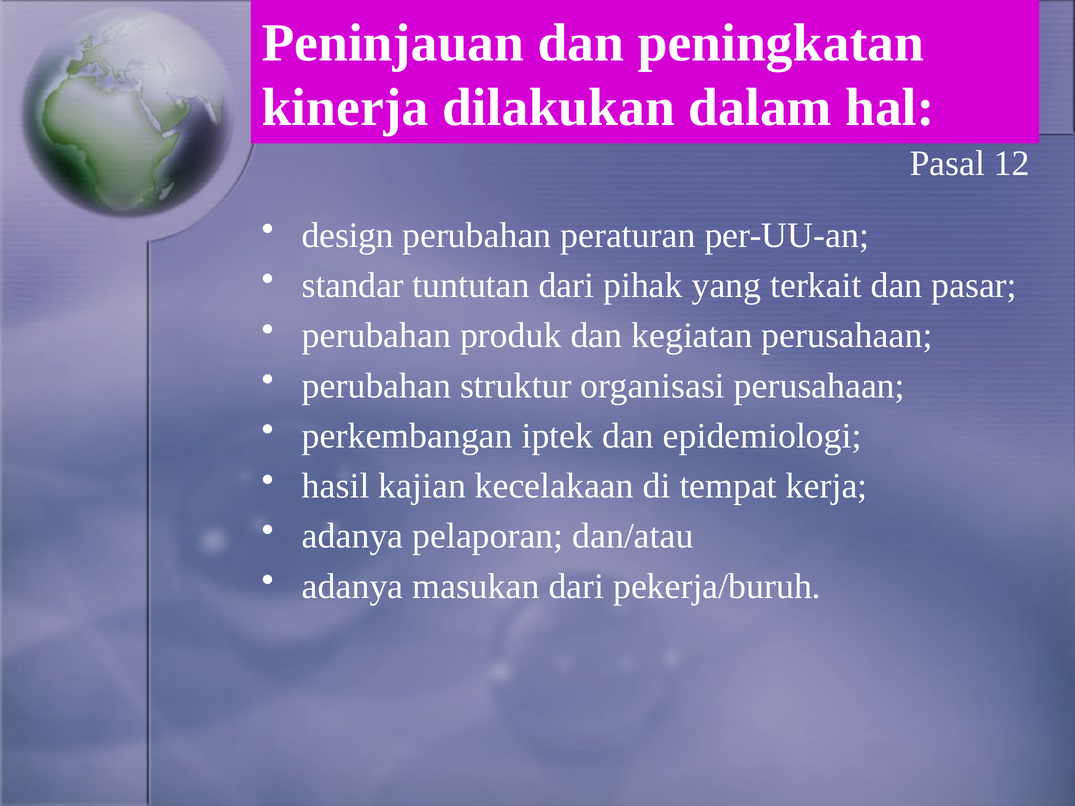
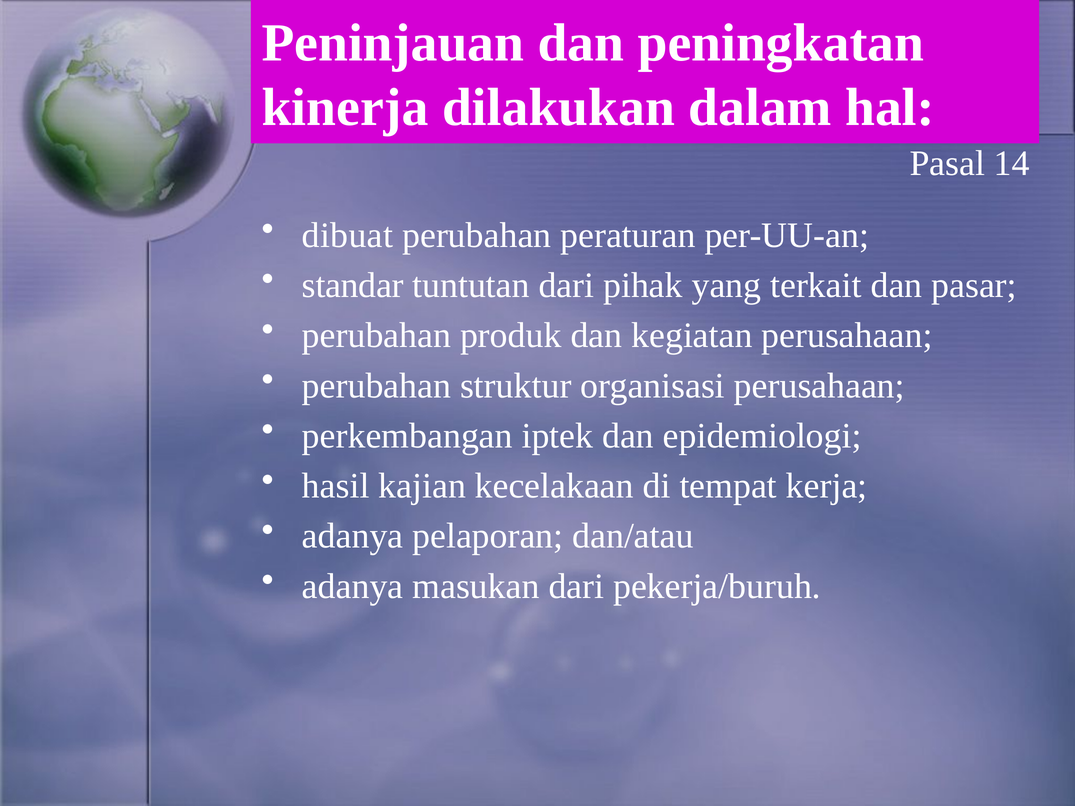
12: 12 -> 14
design: design -> dibuat
